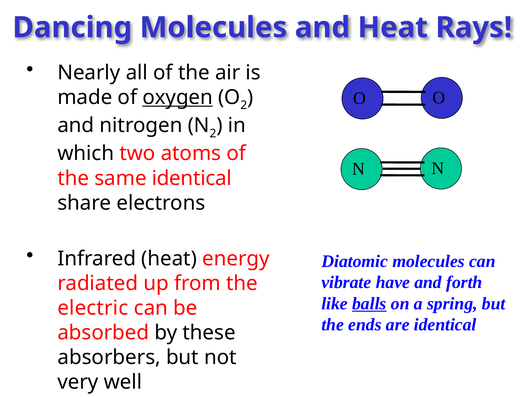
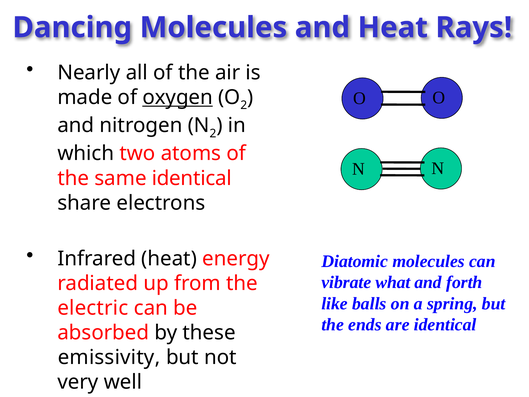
have: have -> what
balls underline: present -> none
absorbers: absorbers -> emissivity
